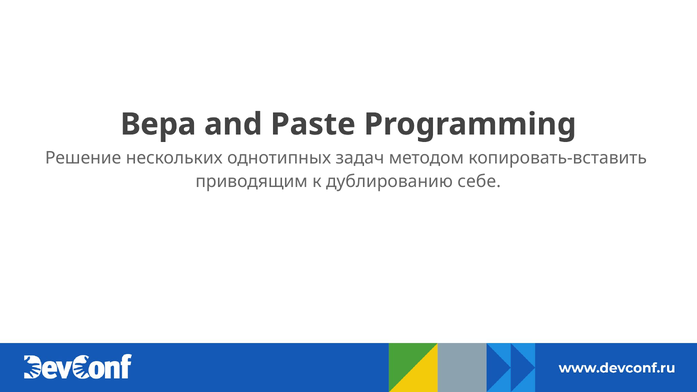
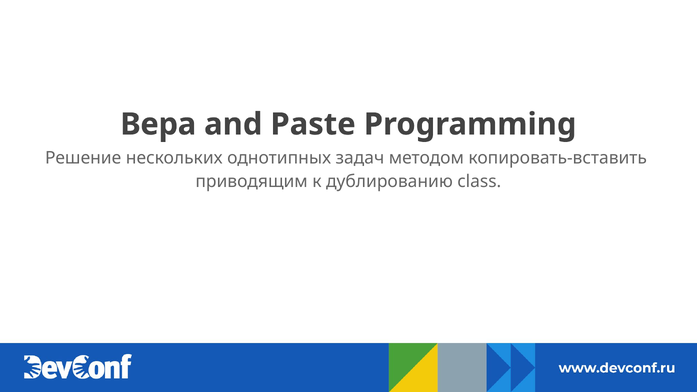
себе: себе -> class
